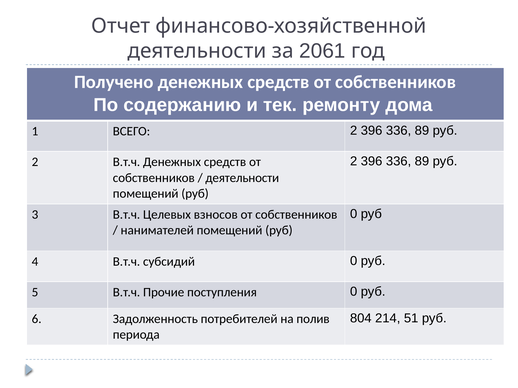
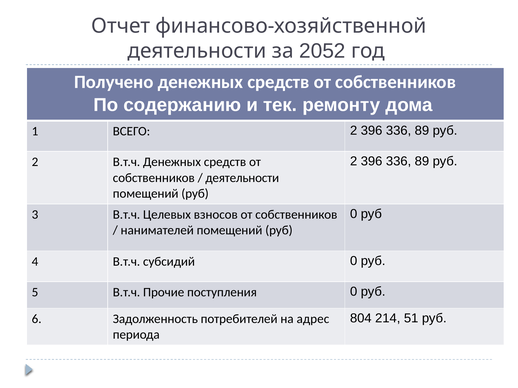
2061: 2061 -> 2052
полив: полив -> адрес
